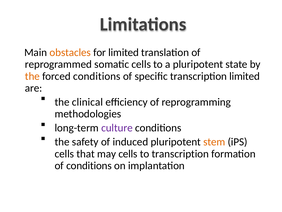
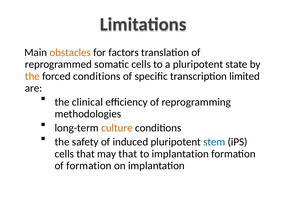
for limited: limited -> factors
culture colour: purple -> orange
stem colour: orange -> blue
may cells: cells -> that
to transcription: transcription -> implantation
of conditions: conditions -> formation
